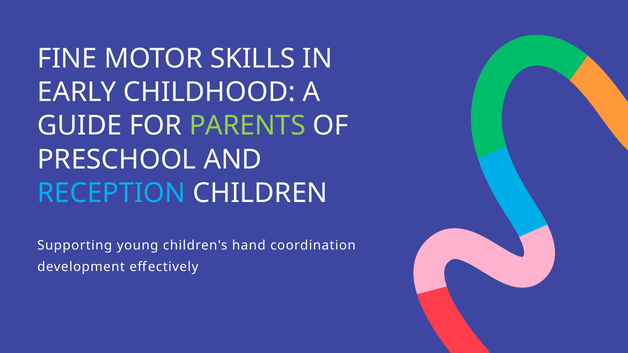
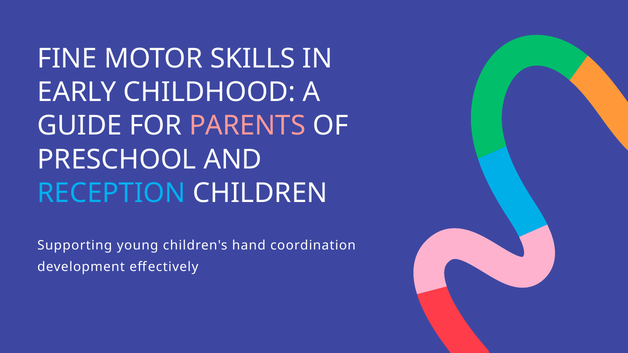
PARENTS colour: light green -> pink
